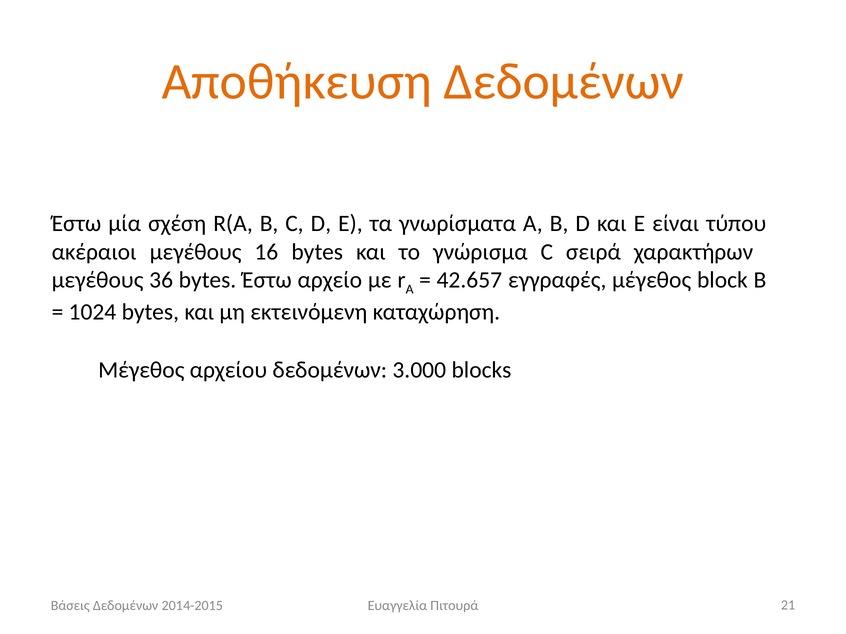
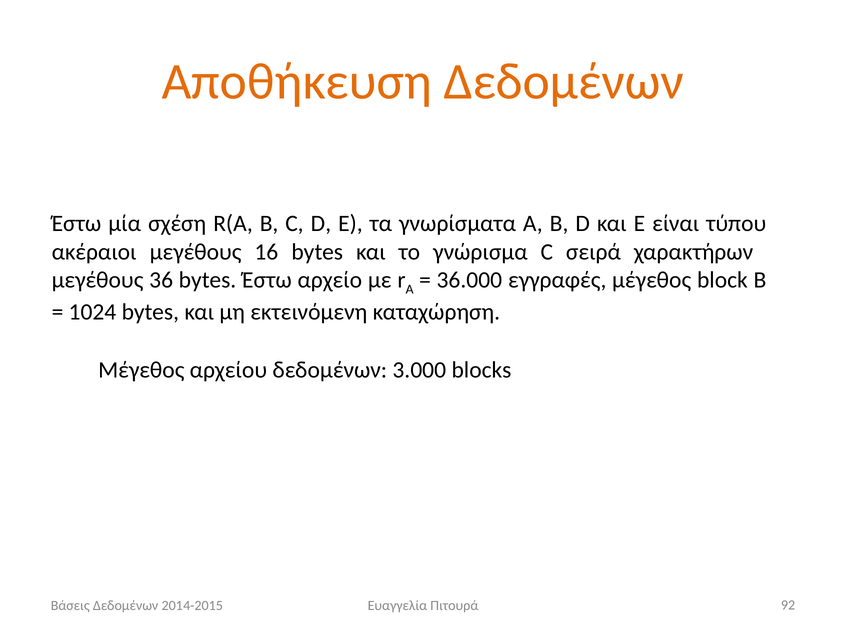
42.657: 42.657 -> 36.000
21: 21 -> 92
